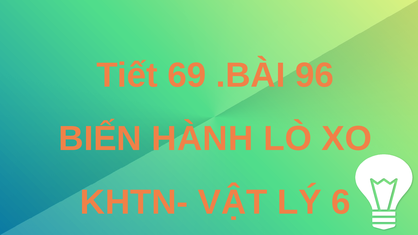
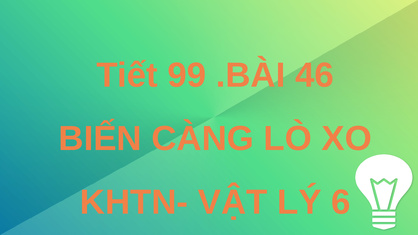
69: 69 -> 99
96: 96 -> 46
HÀNH: HÀNH -> CÀNG
